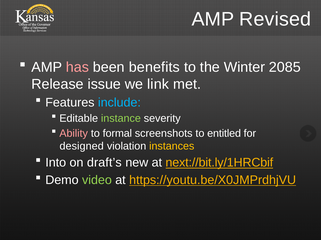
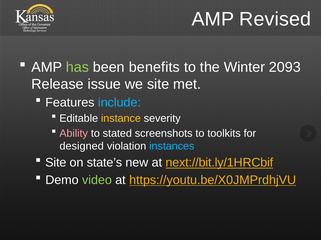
has colour: pink -> light green
2085: 2085 -> 2093
we link: link -> site
instance colour: light green -> yellow
formal: formal -> stated
entitled: entitled -> toolkits
instances colour: yellow -> light blue
Into at (56, 163): Into -> Site
draft’s: draft’s -> state’s
